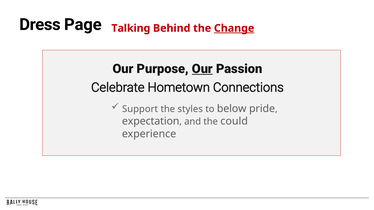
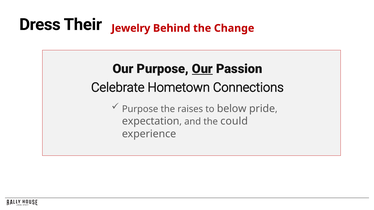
Page: Page -> Their
Talking: Talking -> Jewelry
Change underline: present -> none
Support at (140, 109): Support -> Purpose
styles: styles -> raises
